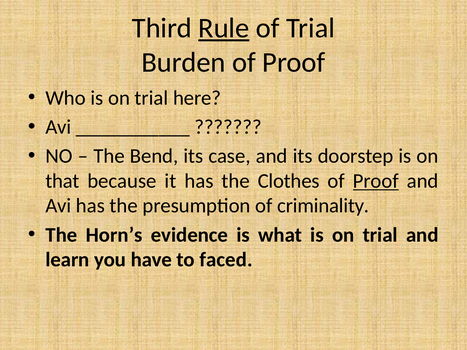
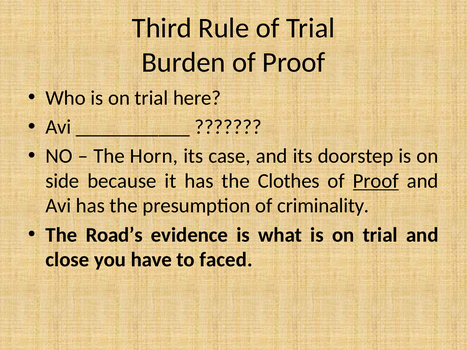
Rule underline: present -> none
Bend: Bend -> Horn
that: that -> side
Horn’s: Horn’s -> Road’s
learn: learn -> close
